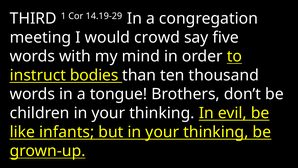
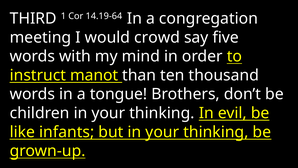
14.19-29: 14.19-29 -> 14.19-64
bodies: bodies -> manot
